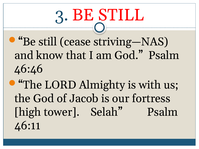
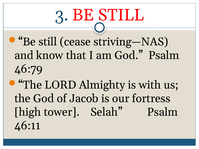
46:46: 46:46 -> 46:79
